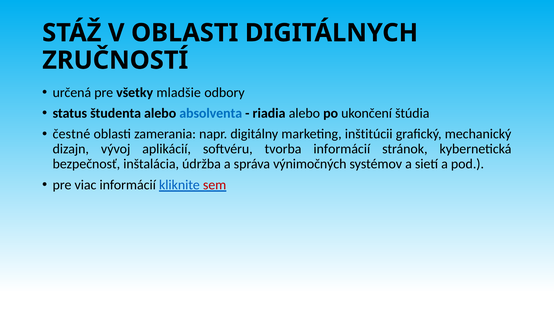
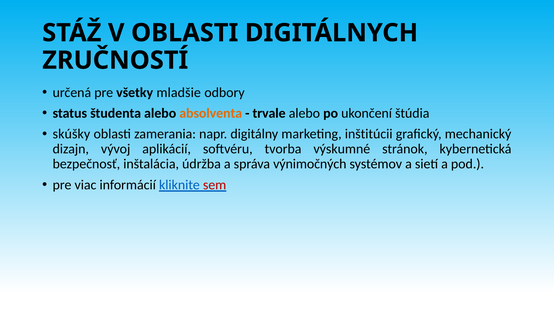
absolventa colour: blue -> orange
riadia: riadia -> trvale
čestné: čestné -> skúšky
tvorba informácií: informácií -> výskumné
